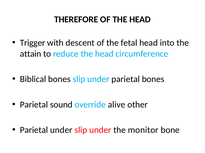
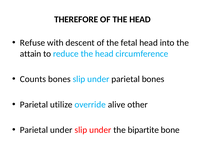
Trigger: Trigger -> Refuse
Biblical: Biblical -> Counts
sound: sound -> utilize
monitor: monitor -> bipartite
